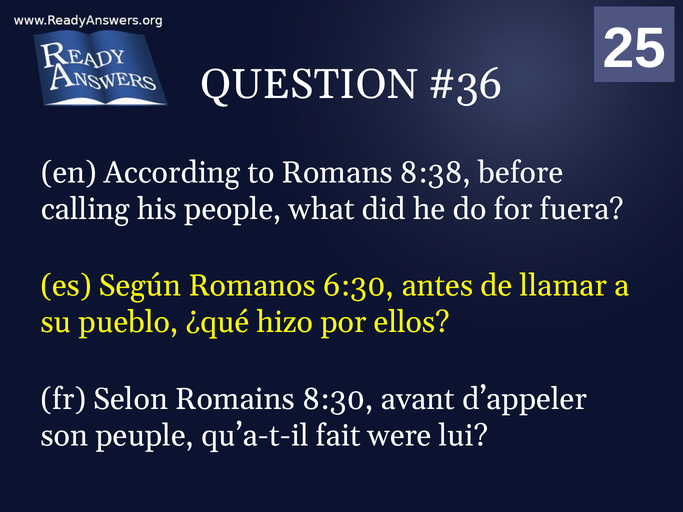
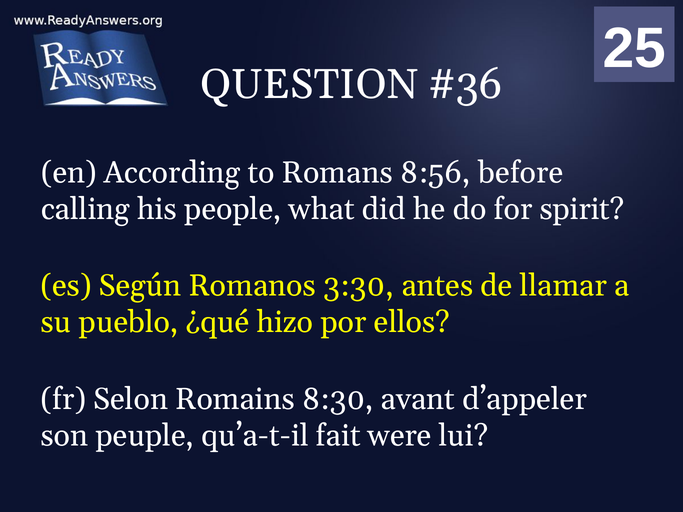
8:38: 8:38 -> 8:56
fuera: fuera -> spirit
6:30: 6:30 -> 3:30
